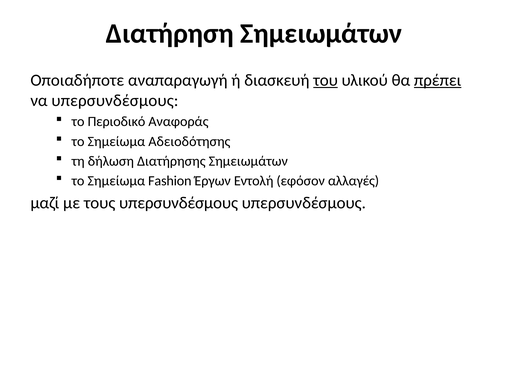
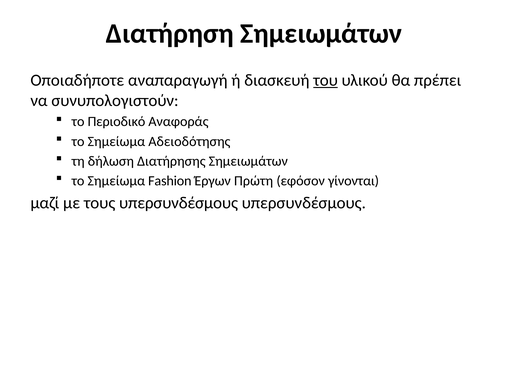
πρέπει underline: present -> none
να υπερσυνδέσμους: υπερσυνδέσμους -> συνυπολογιστούν
Εντολή: Εντολή -> Πρώτη
αλλαγές: αλλαγές -> γίνονται
